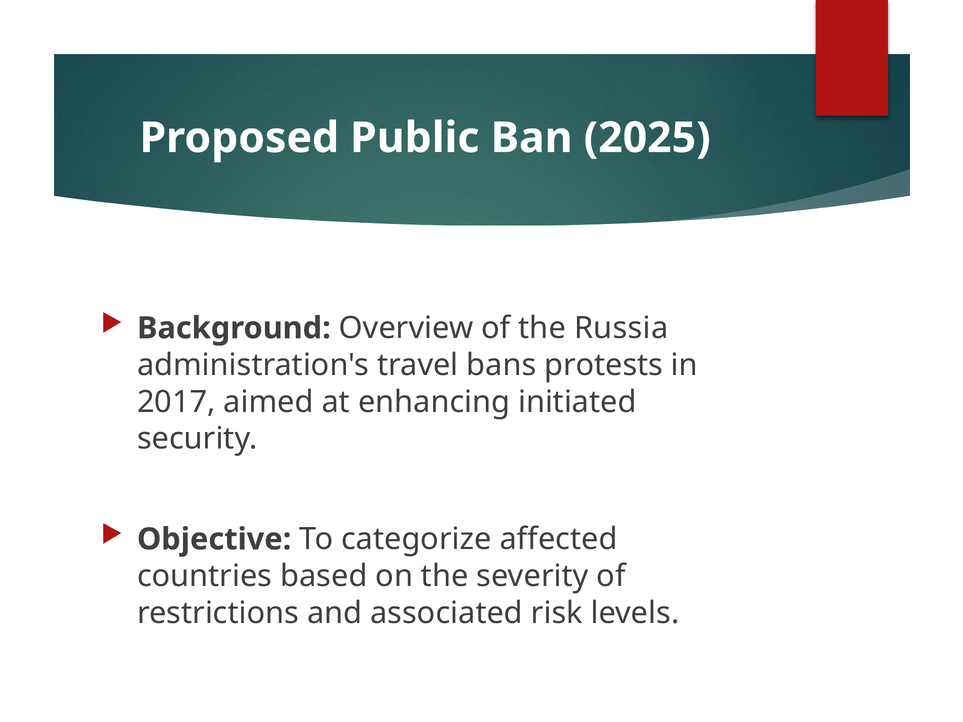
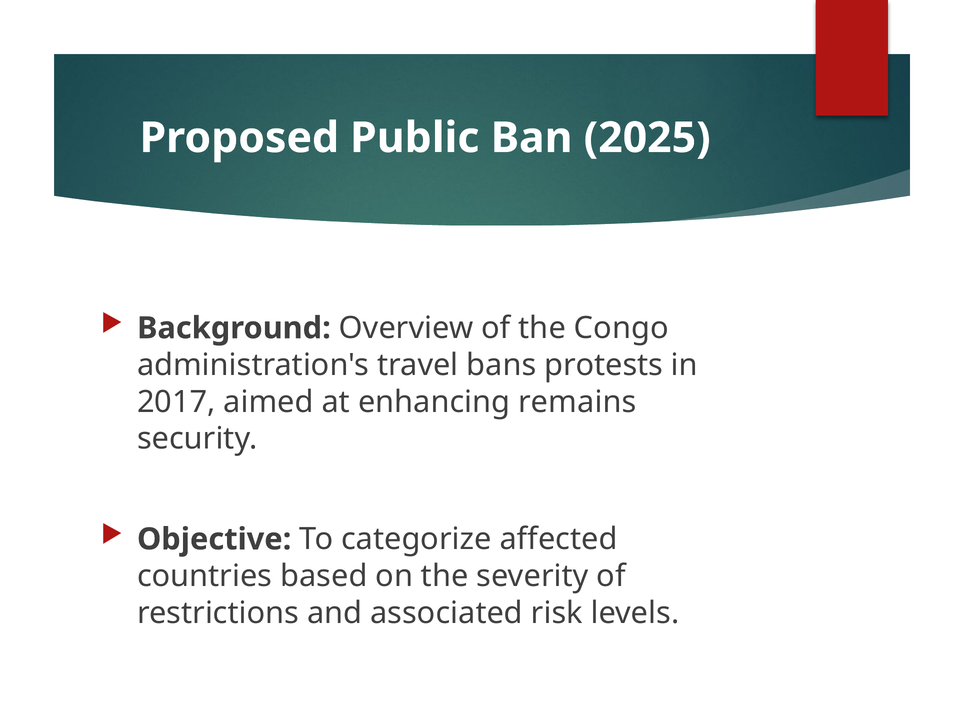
Russia: Russia -> Congo
initiated: initiated -> remains
